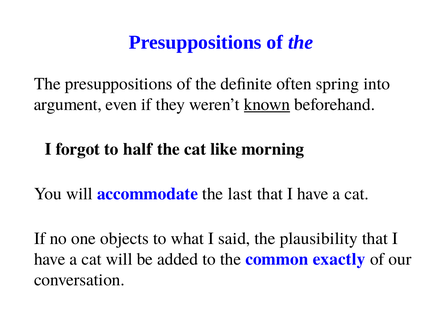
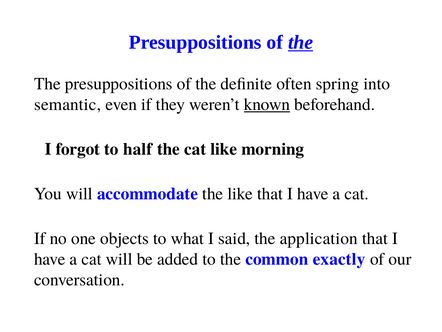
the at (301, 42) underline: none -> present
argument: argument -> semantic
the last: last -> like
plausibility: plausibility -> application
